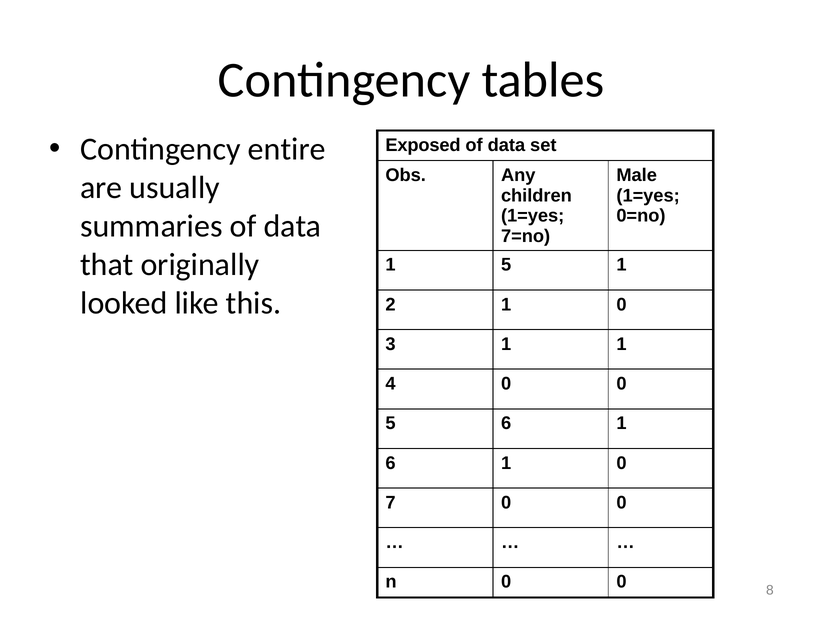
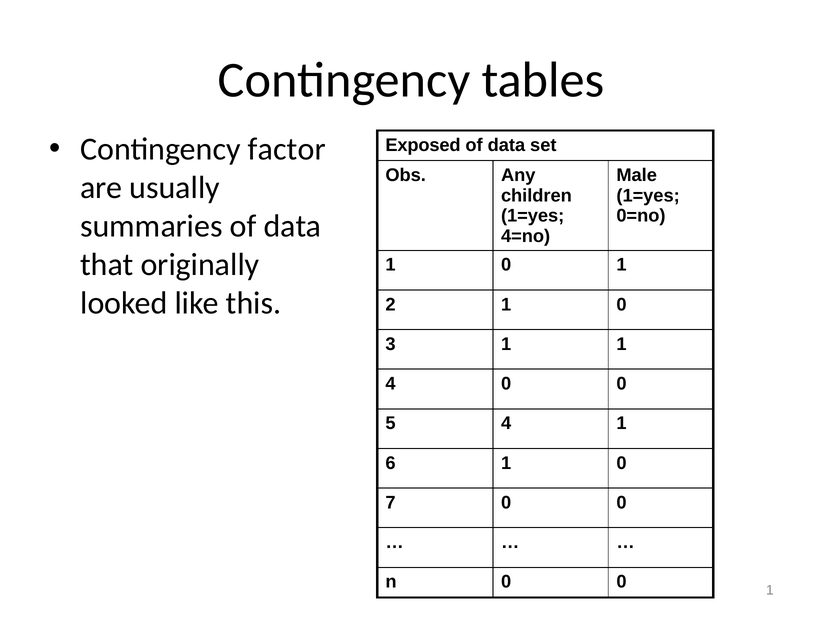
entire: entire -> factor
7=no: 7=no -> 4=no
5 at (506, 265): 5 -> 0
5 6: 6 -> 4
0 0 8: 8 -> 1
